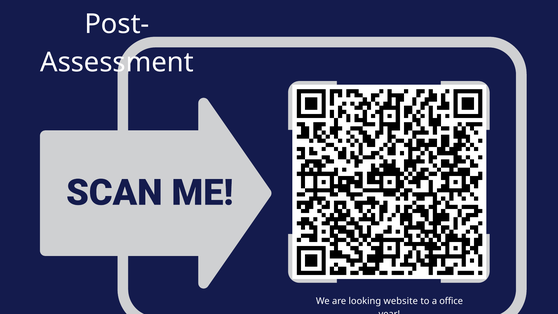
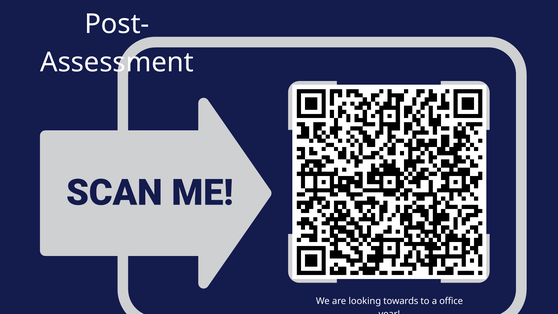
website: website -> towards
